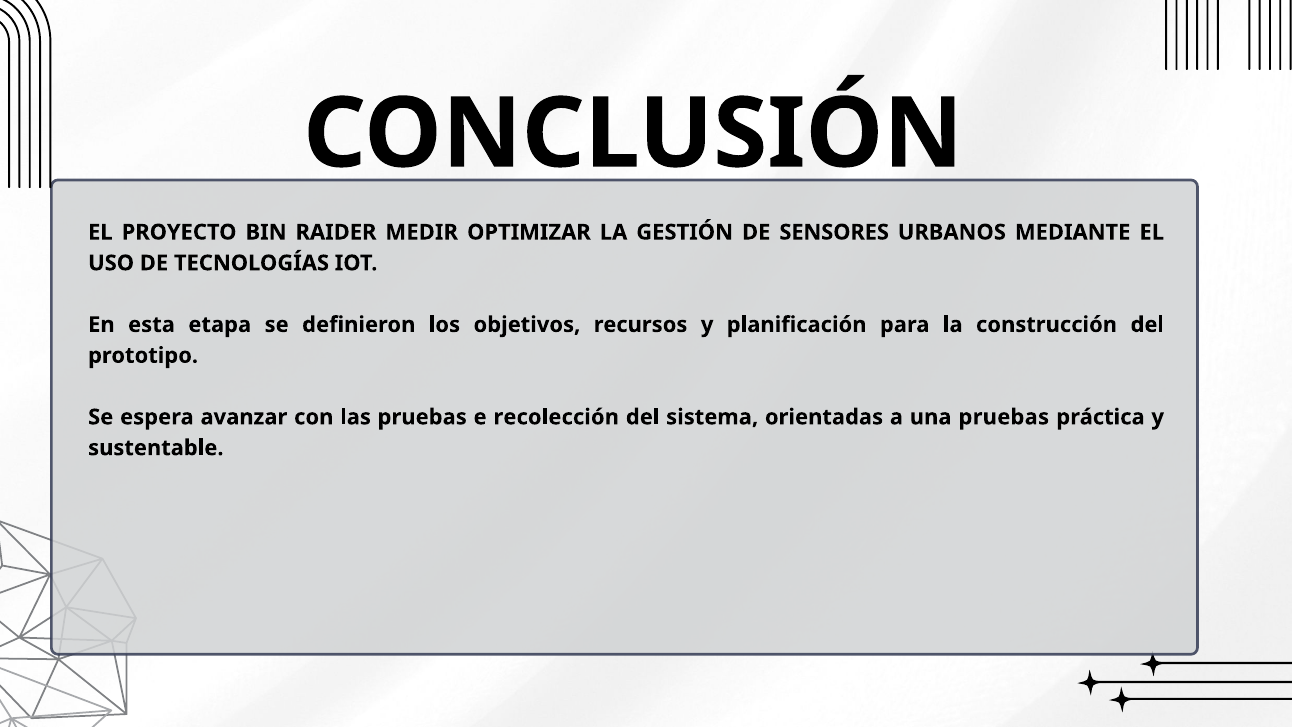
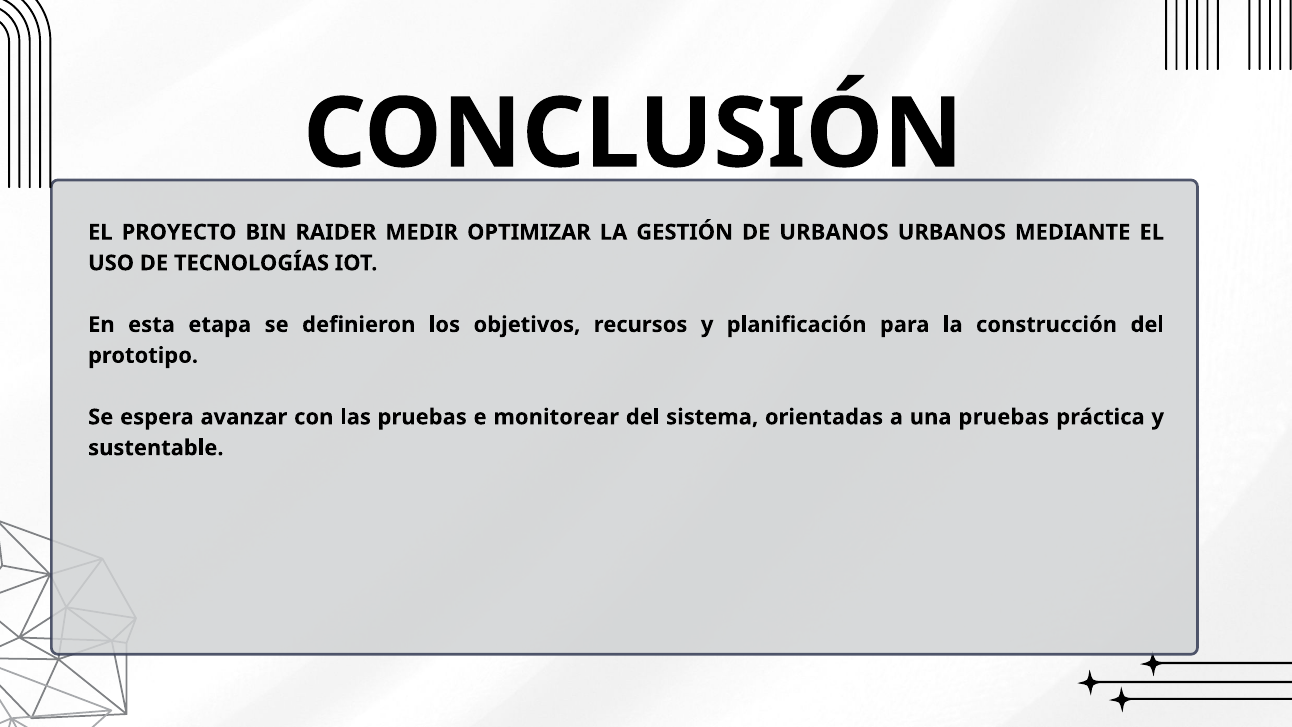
DE SENSORES: SENSORES -> URBANOS
recolección: recolección -> monitorear
